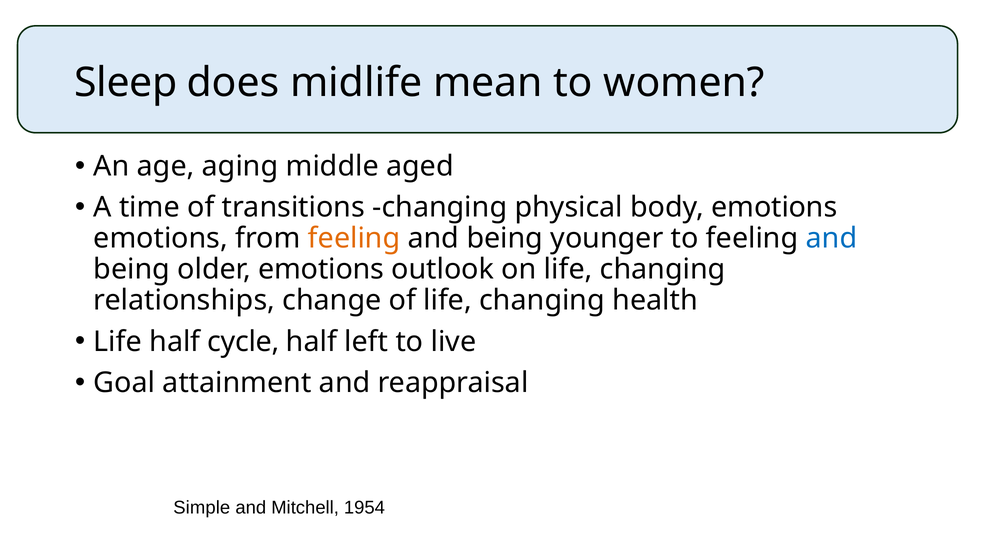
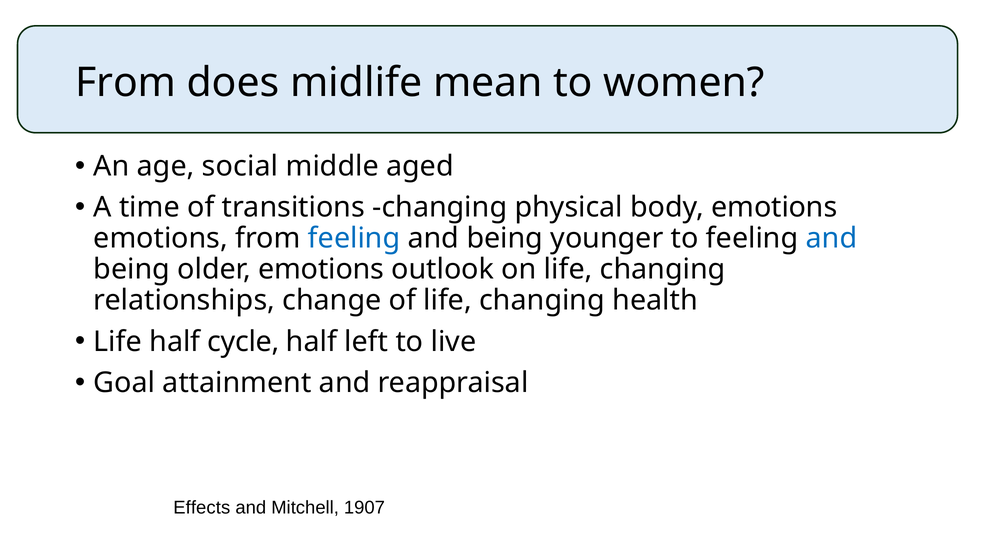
Sleep at (126, 83): Sleep -> From
aging: aging -> social
feeling at (354, 239) colour: orange -> blue
Simple: Simple -> Effects
1954: 1954 -> 1907
